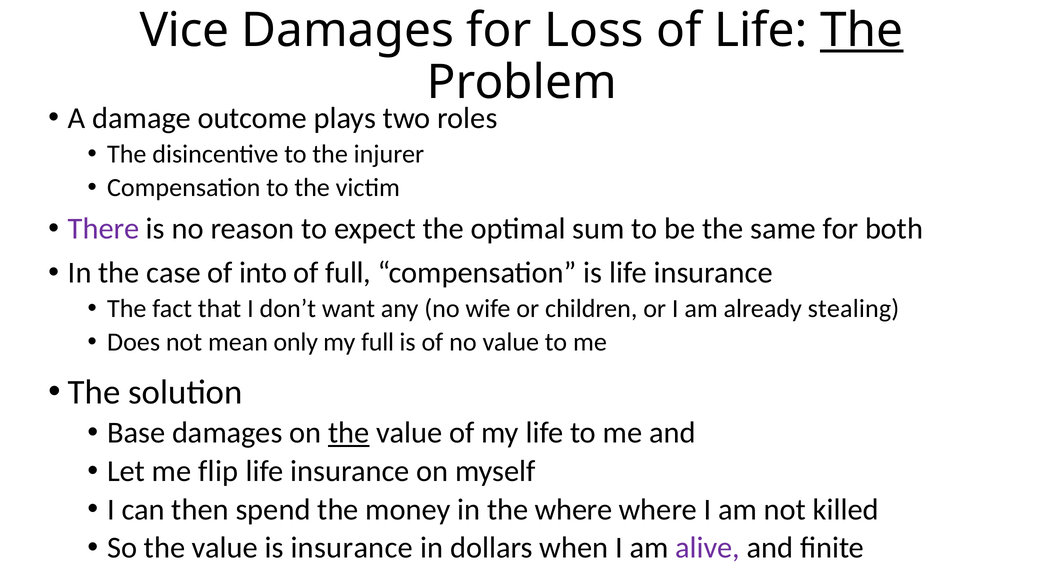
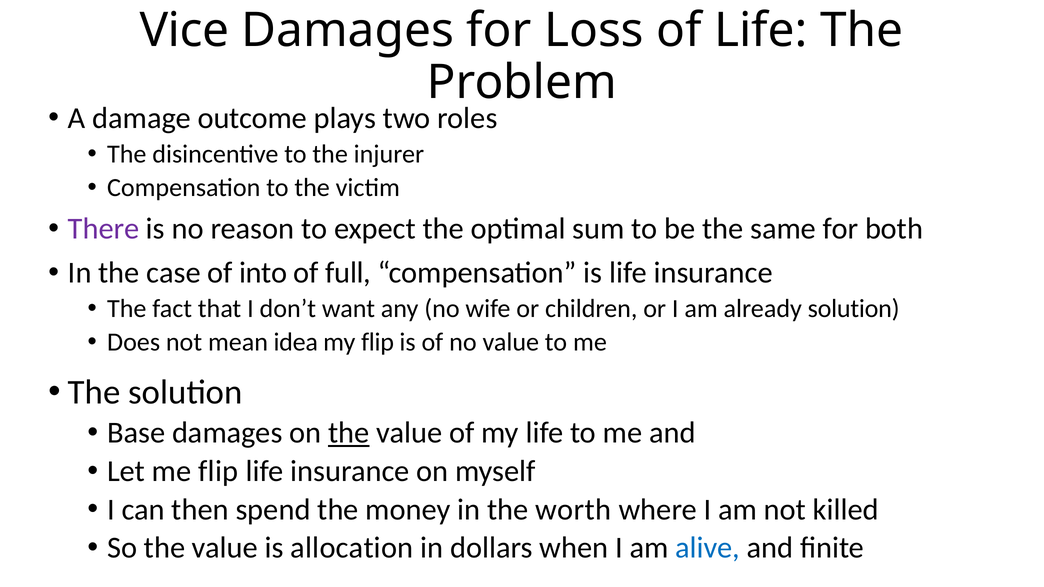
The at (862, 31) underline: present -> none
already stealing: stealing -> solution
only: only -> idea
my full: full -> flip
the where: where -> worth
is insurance: insurance -> allocation
alive colour: purple -> blue
